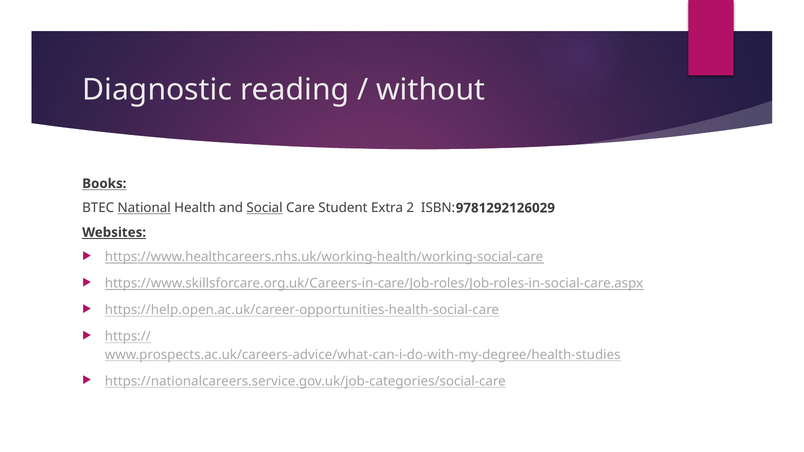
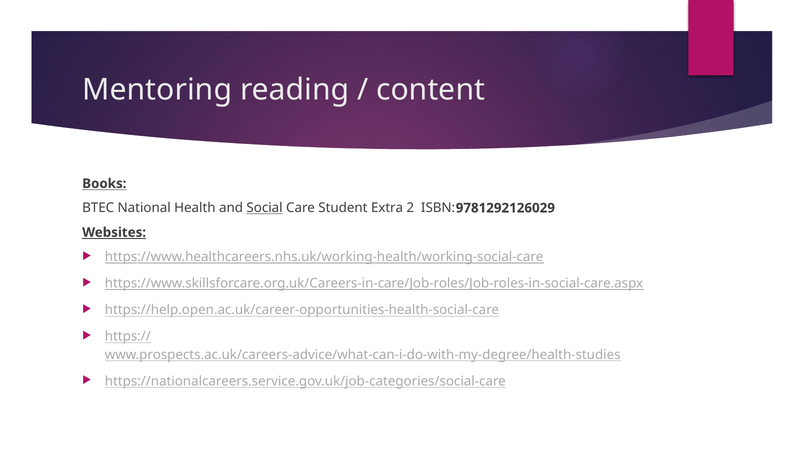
Diagnostic: Diagnostic -> Mentoring
without: without -> content
National underline: present -> none
